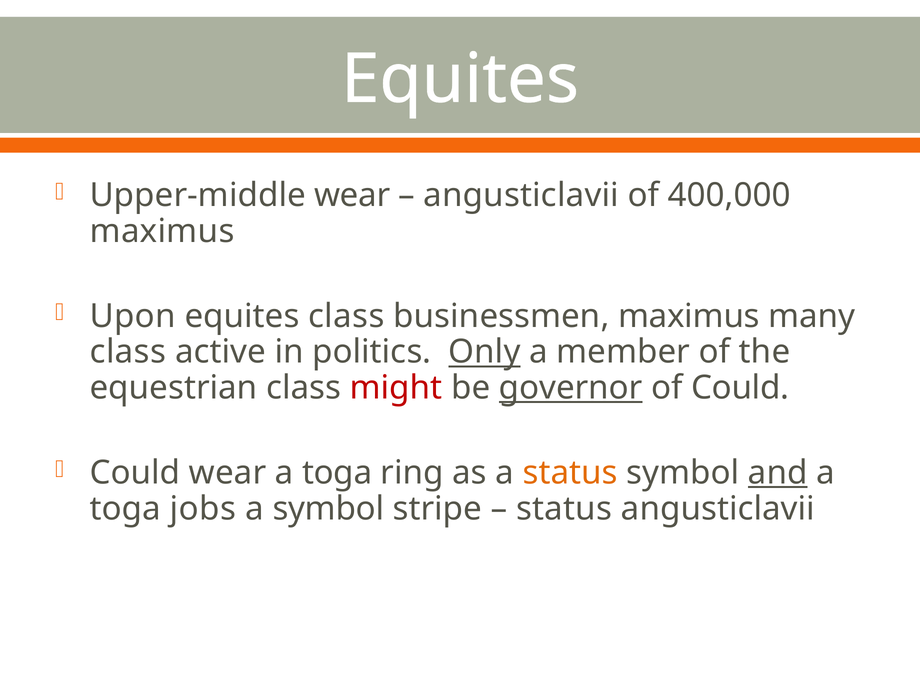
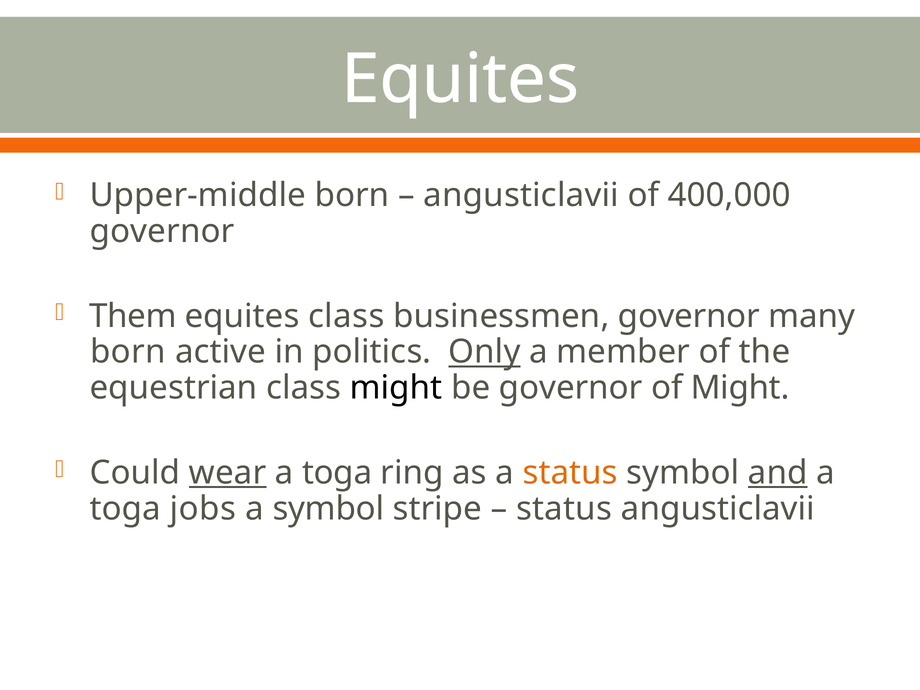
Upper-middle wear: wear -> born
maximus at (162, 231): maximus -> governor
Upon: Upon -> Them
businessmen maximus: maximus -> governor
class at (128, 352): class -> born
might at (396, 388) colour: red -> black
governor at (571, 388) underline: present -> none
of Could: Could -> Might
wear at (228, 473) underline: none -> present
